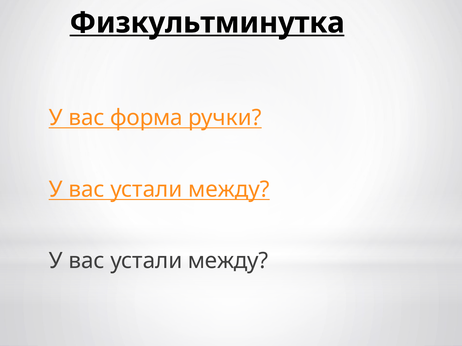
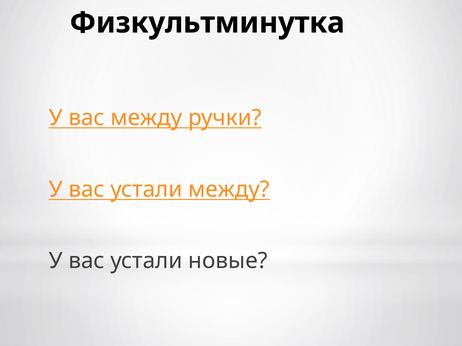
Физкультминутка underline: present -> none
вас форма: форма -> между
между at (228, 261): между -> новые
